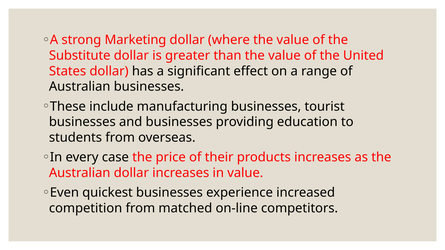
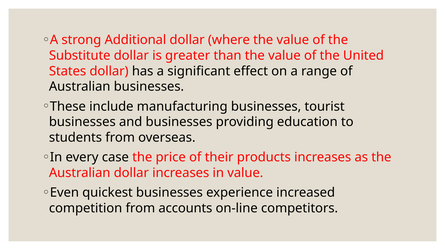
Marketing: Marketing -> Additional
matched: matched -> accounts
